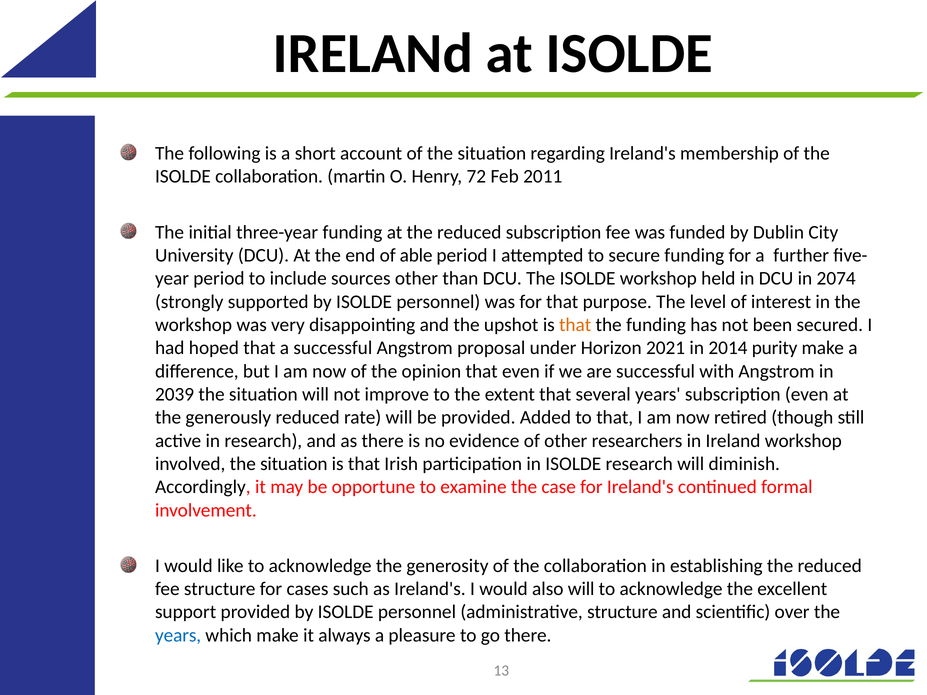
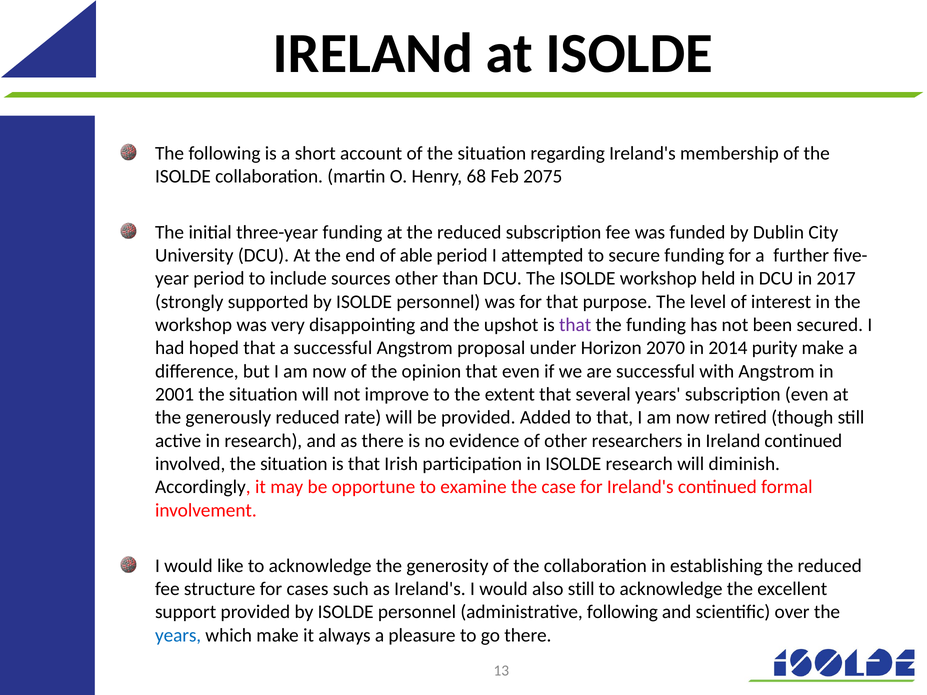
72: 72 -> 68
2011: 2011 -> 2075
2074: 2074 -> 2017
that at (575, 325) colour: orange -> purple
2021: 2021 -> 2070
2039: 2039 -> 2001
Ireland workshop: workshop -> continued
also will: will -> still
administrative structure: structure -> following
